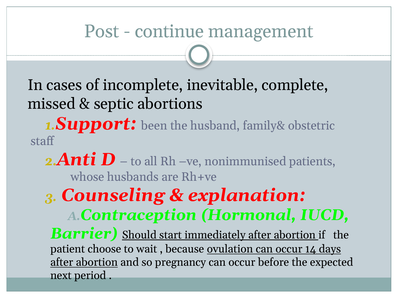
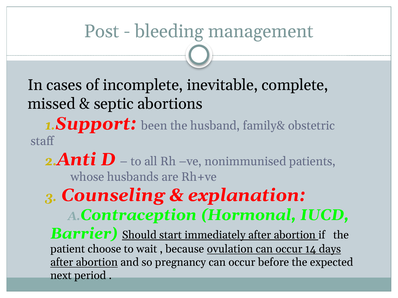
continue: continue -> bleeding
